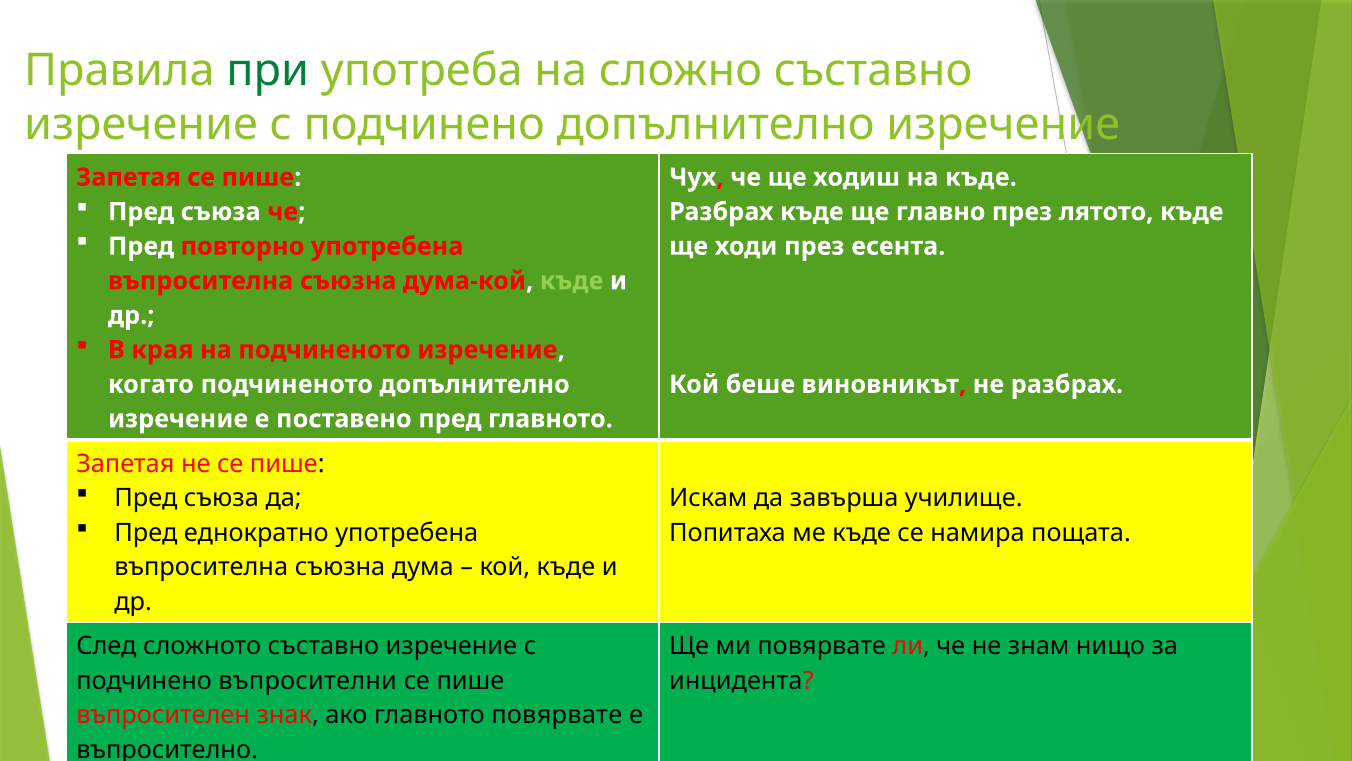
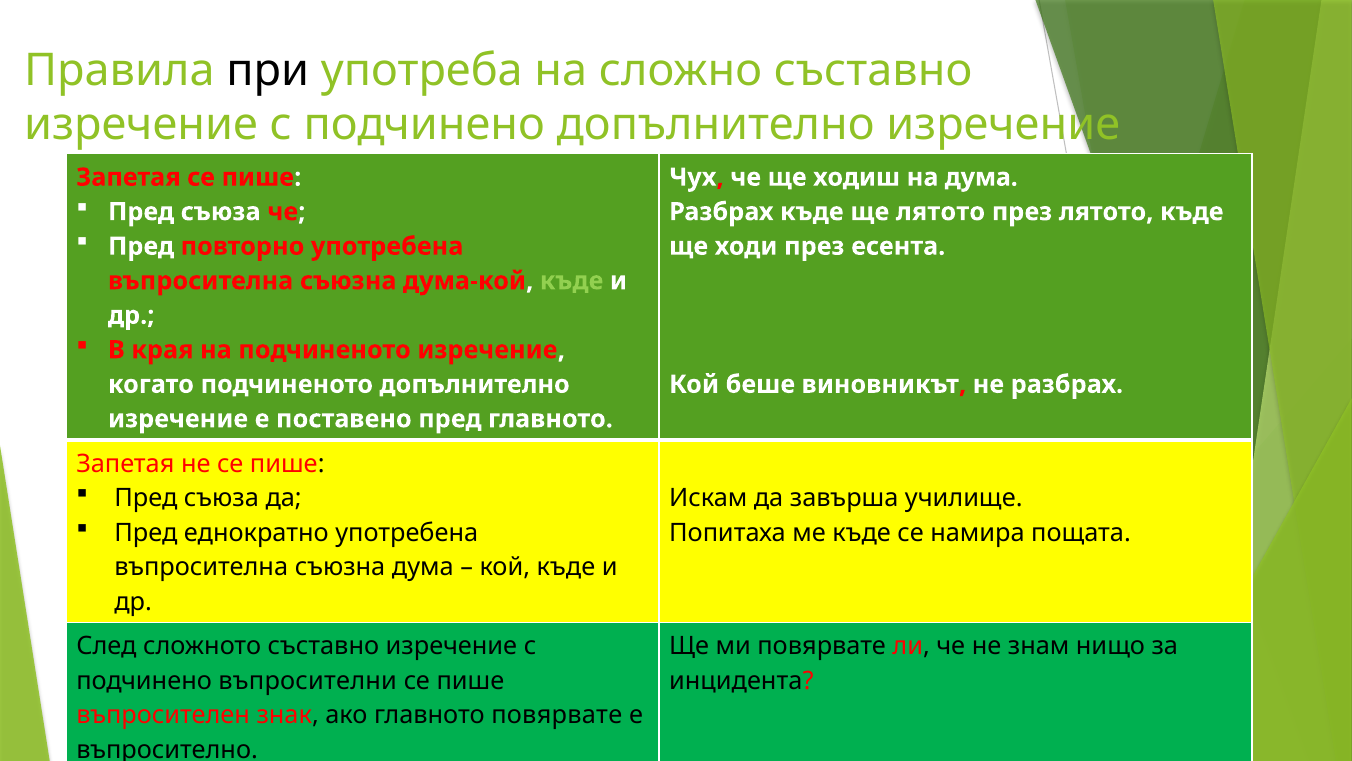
при colour: green -> black
на къде: къде -> дума
ще главно: главно -> лятото
